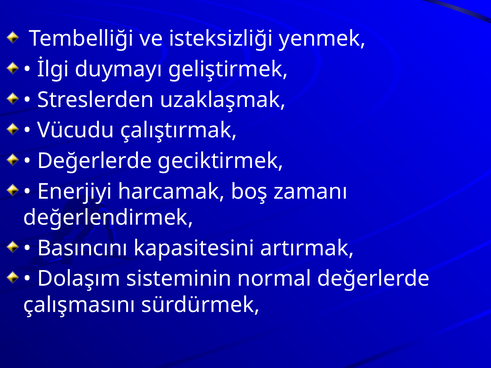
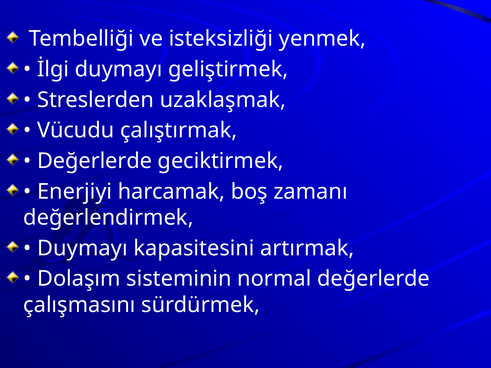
Basıncını at (83, 248): Basıncını -> Duymayı
